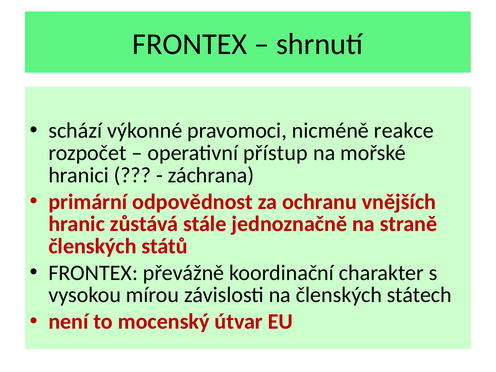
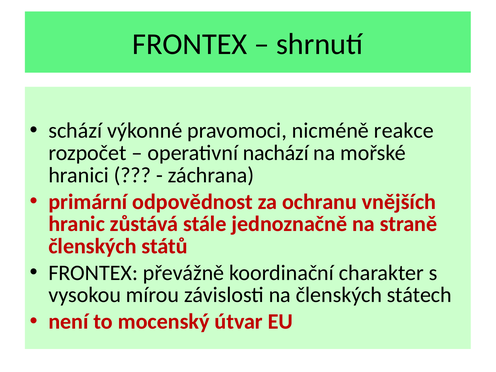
přístup: přístup -> nachází
